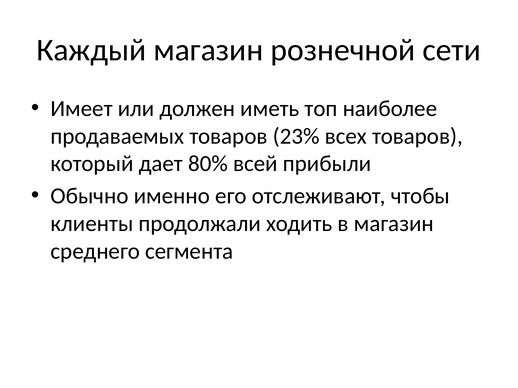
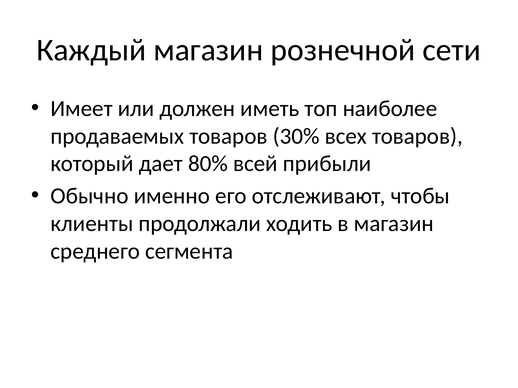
23%: 23% -> 30%
